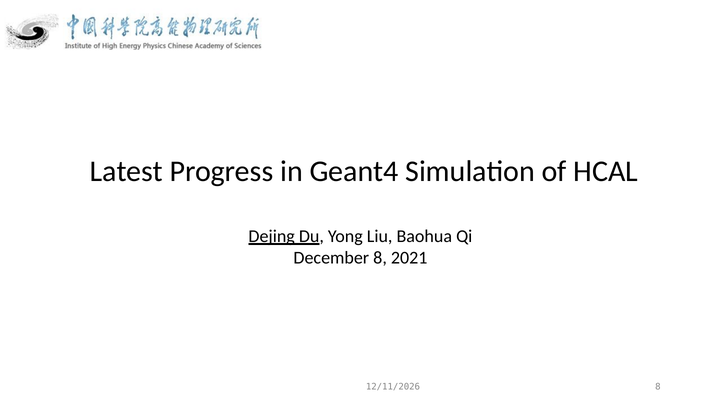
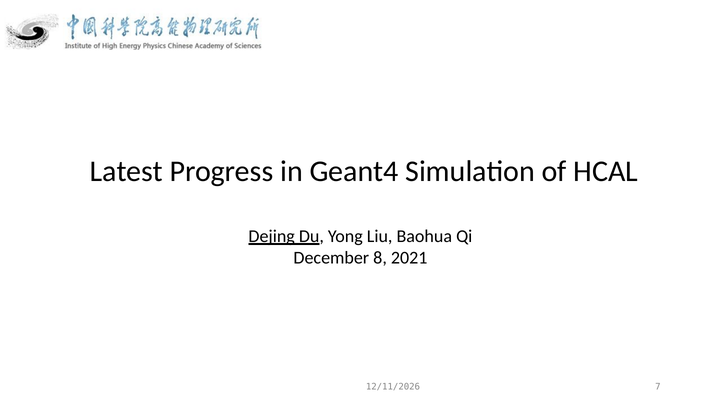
8 at (658, 387): 8 -> 7
